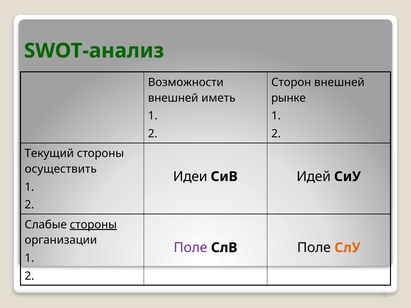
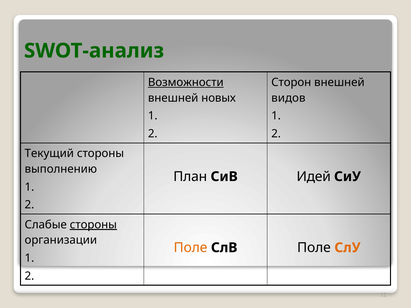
Возможности underline: none -> present
иметь: иметь -> новых
рынке: рынке -> видов
осуществить: осуществить -> выполнению
Идеи: Идеи -> План
Поле at (190, 248) colour: purple -> orange
